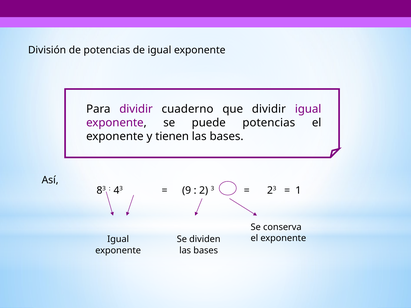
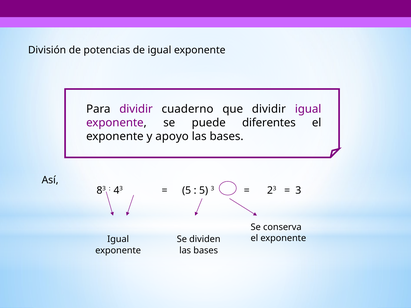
puede potencias: potencias -> diferentes
tienen: tienen -> apoyo
9 at (187, 190): 9 -> 5
2 at (204, 190): 2 -> 5
1 at (298, 190): 1 -> 3
